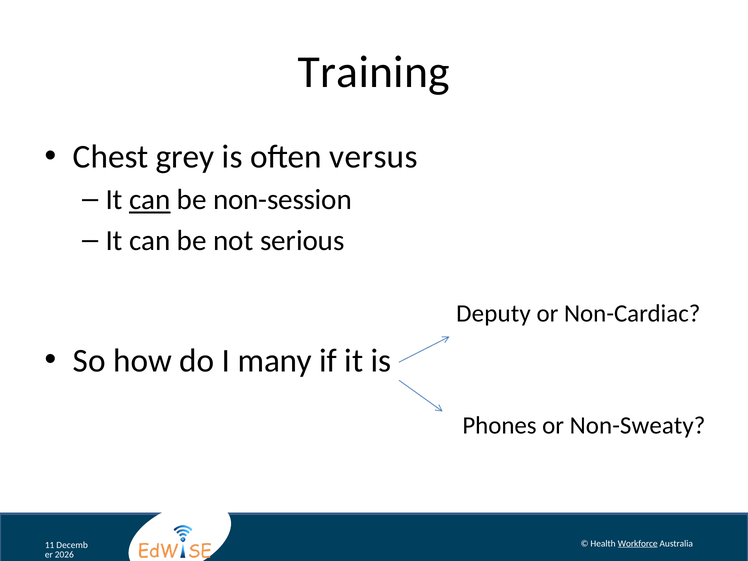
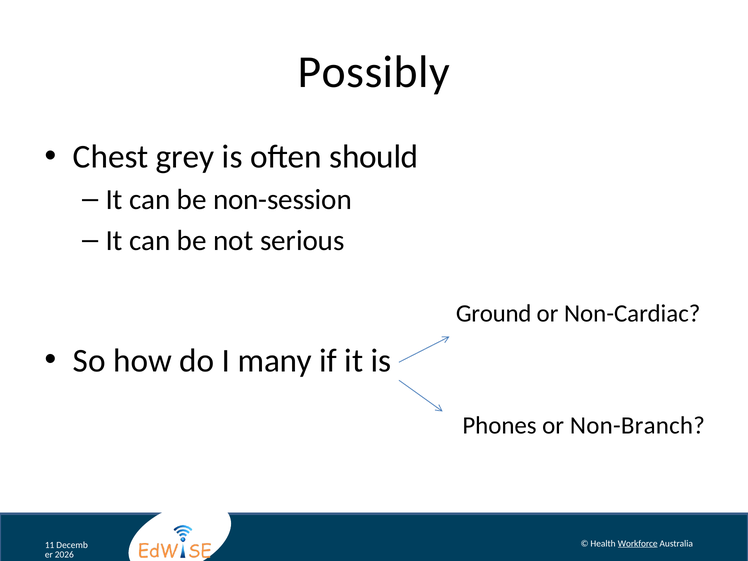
Training: Training -> Possibly
versus: versus -> should
can at (150, 200) underline: present -> none
Deputy: Deputy -> Ground
Non-Sweaty: Non-Sweaty -> Non-Branch
